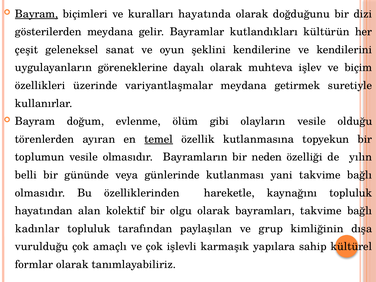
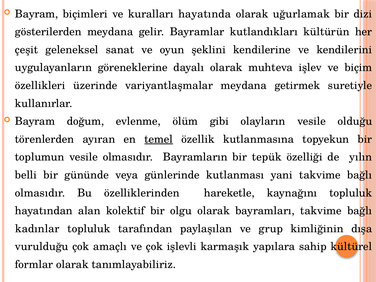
Bayram at (37, 14) underline: present -> none
doğduğunu: doğduğunu -> uğurlamak
neden: neden -> tepük
